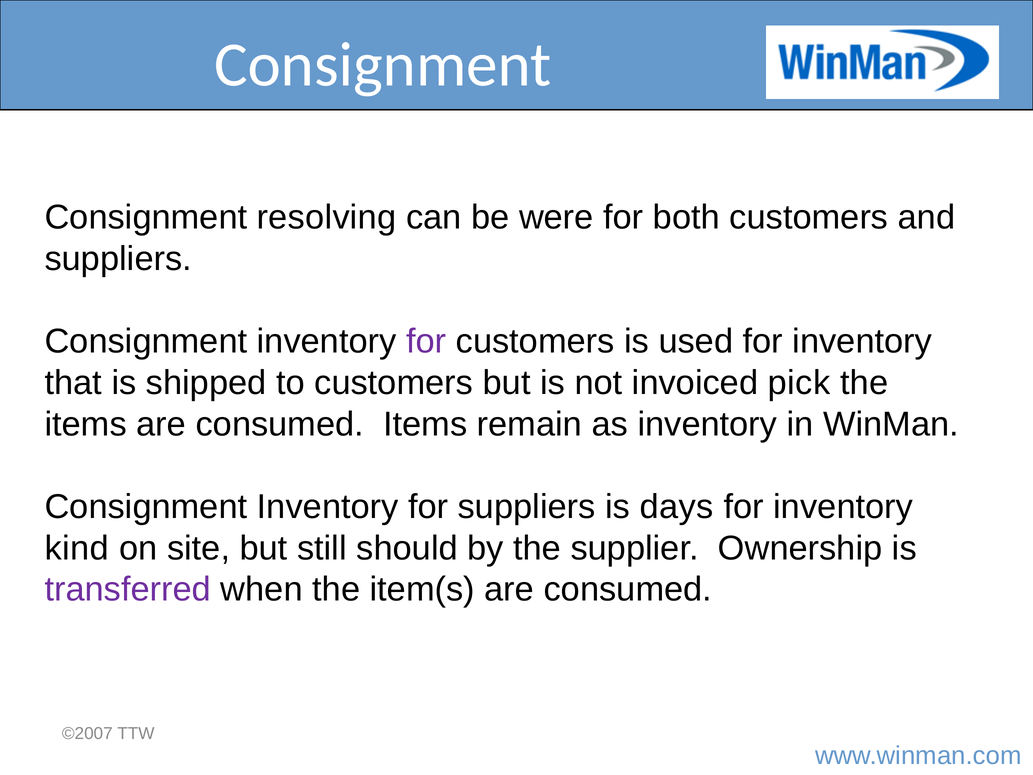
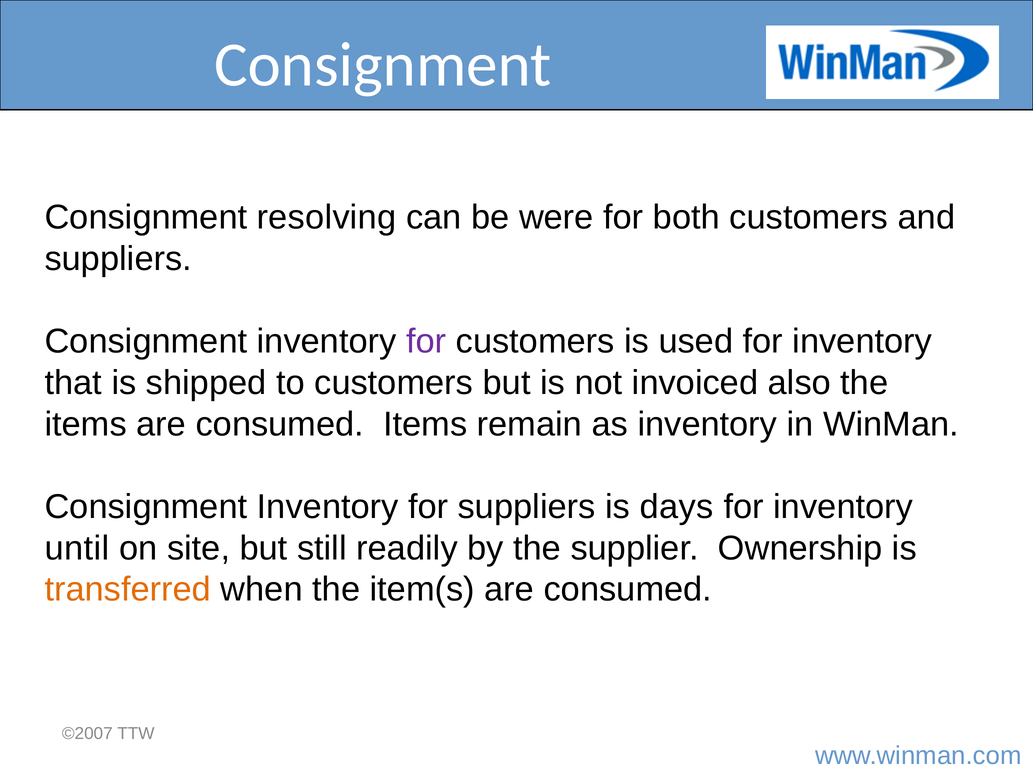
pick: pick -> also
kind: kind -> until
should: should -> readily
transferred colour: purple -> orange
